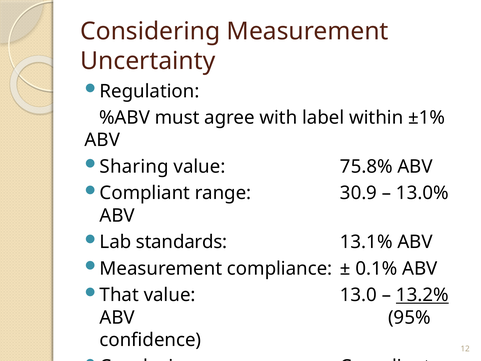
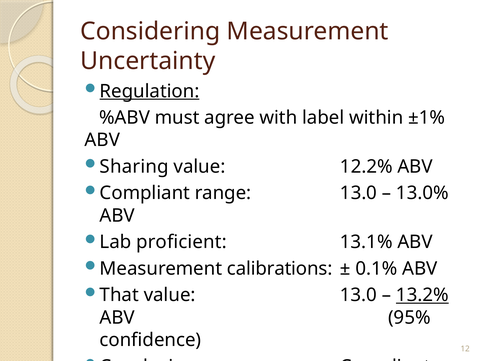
Regulation underline: none -> present
75.8%: 75.8% -> 12.2%
range 30.9: 30.9 -> 13.0
standards: standards -> proficient
compliance: compliance -> calibrations
